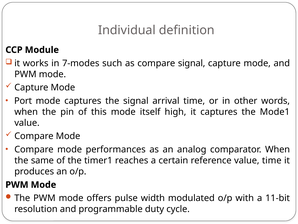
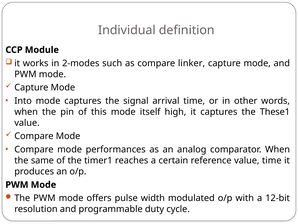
7-modes: 7-modes -> 2-modes
compare signal: signal -> linker
Port: Port -> Into
Mode1: Mode1 -> These1
11-bit: 11-bit -> 12-bit
